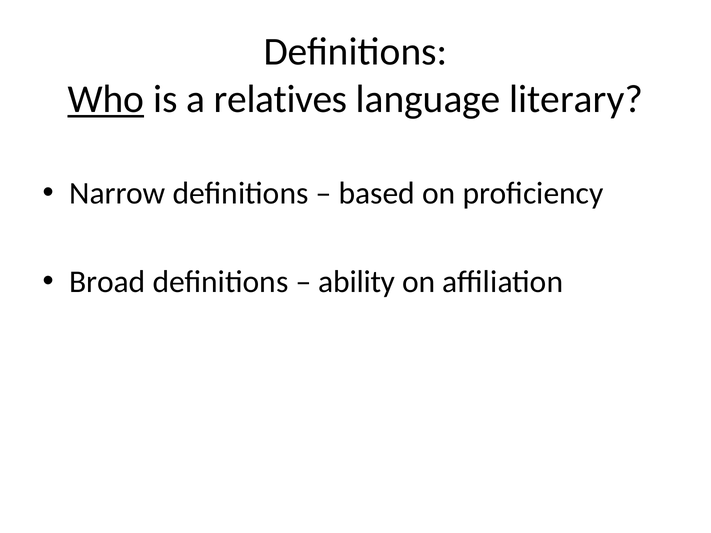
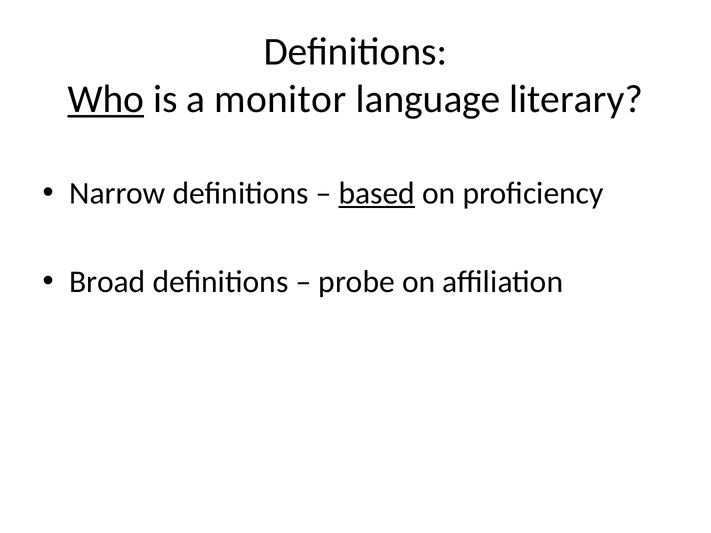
relatives: relatives -> monitor
based underline: none -> present
ability: ability -> probe
